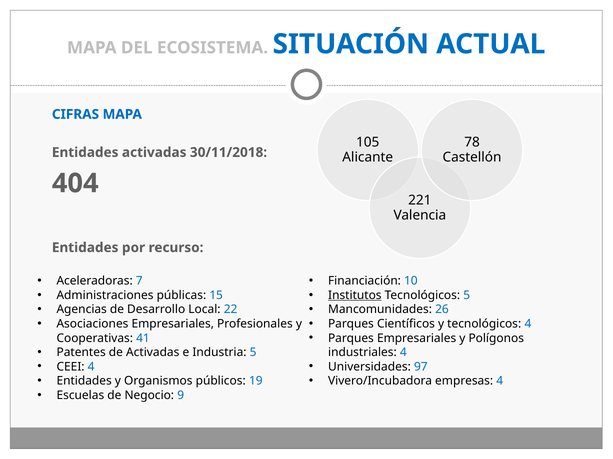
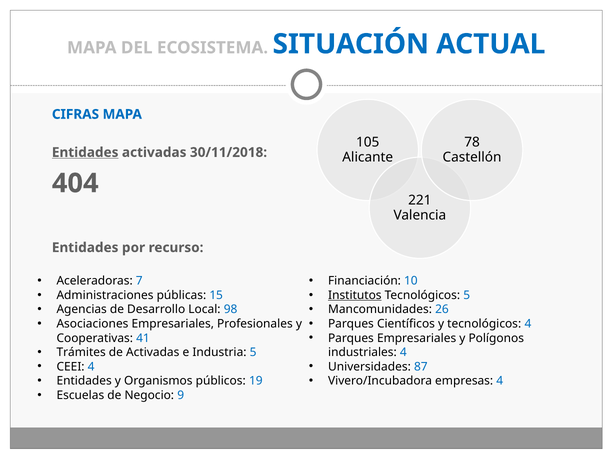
Entidades at (85, 153) underline: none -> present
22: 22 -> 98
Patentes: Patentes -> Trámites
97: 97 -> 87
